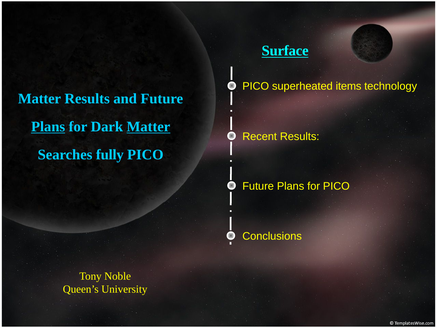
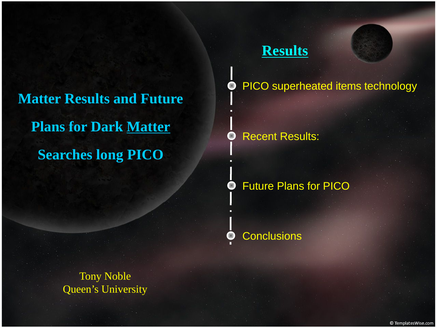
Surface at (285, 51): Surface -> Results
Plans at (48, 127) underline: present -> none
fully: fully -> long
